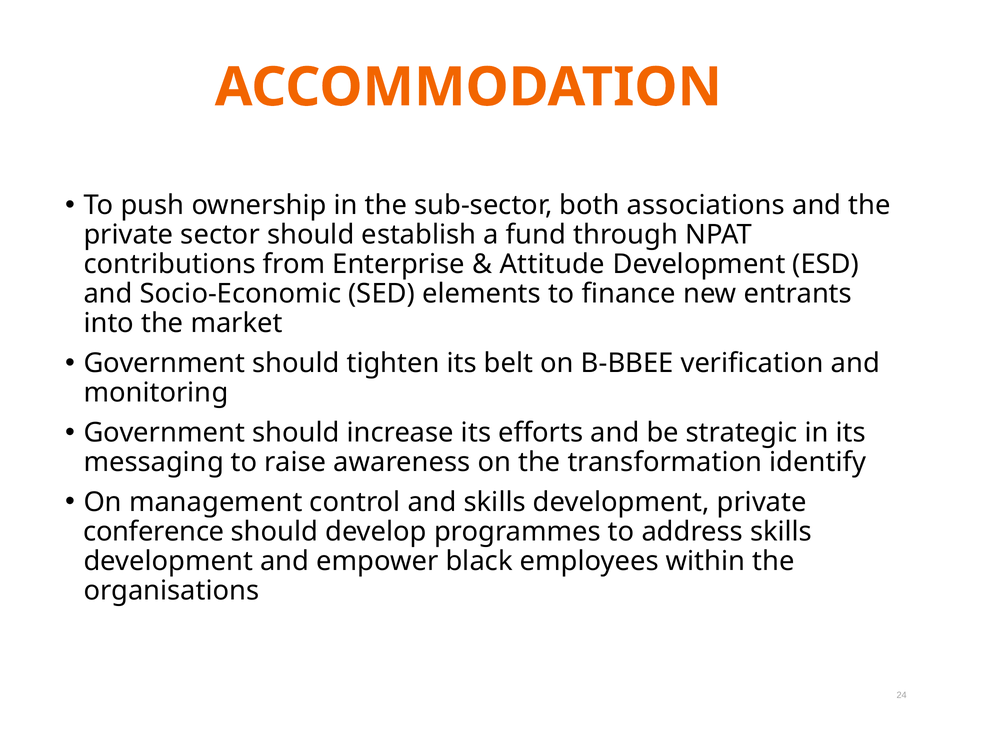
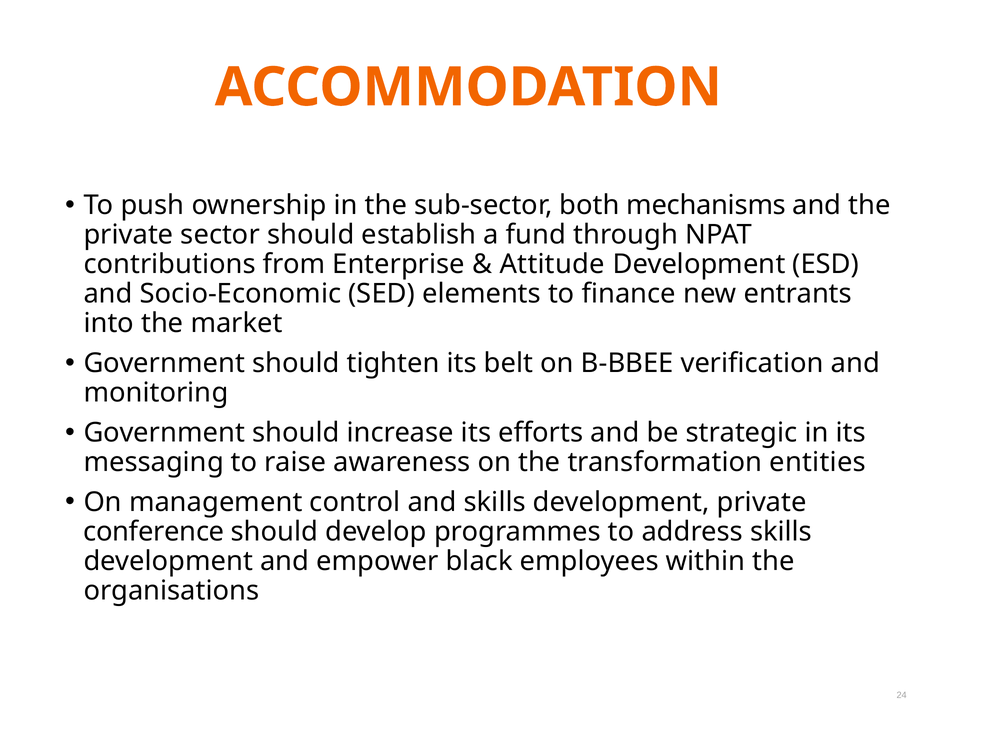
associations: associations -> mechanisms
identify: identify -> entities
